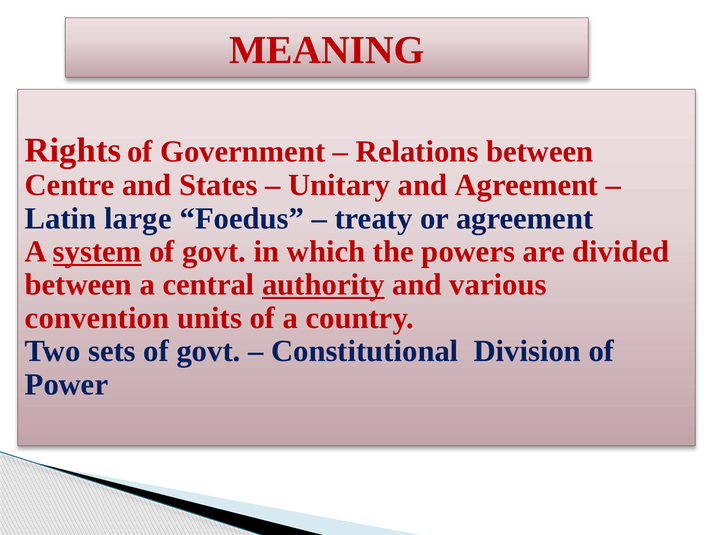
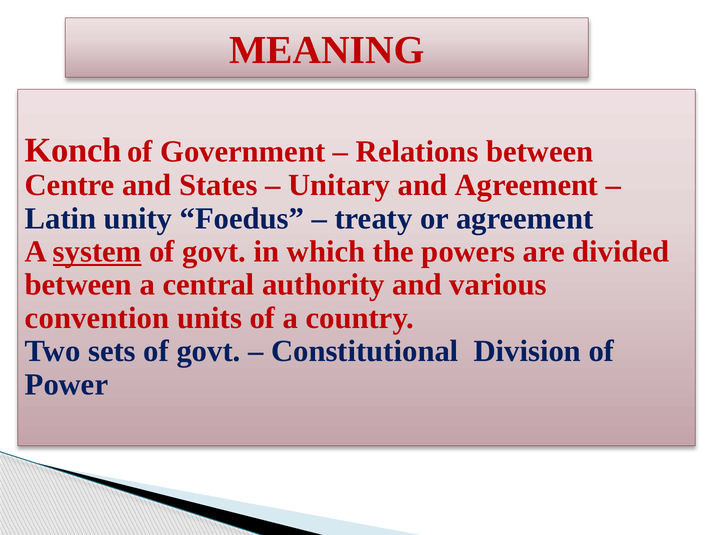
Rights: Rights -> Konch
large: large -> unity
authority underline: present -> none
